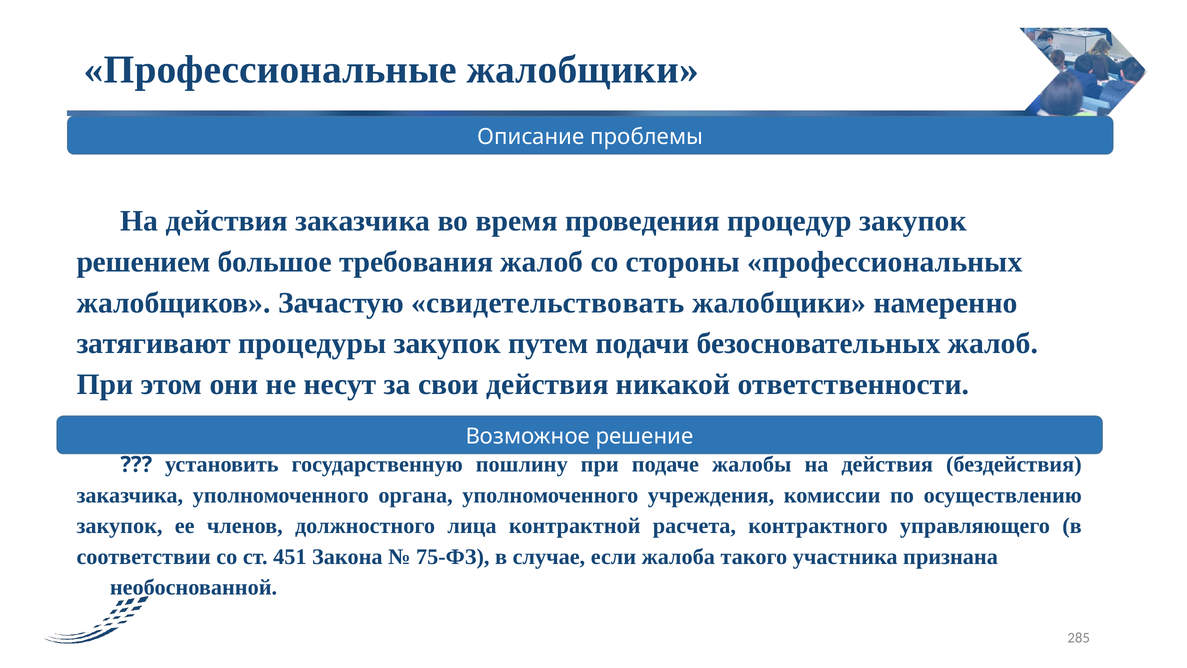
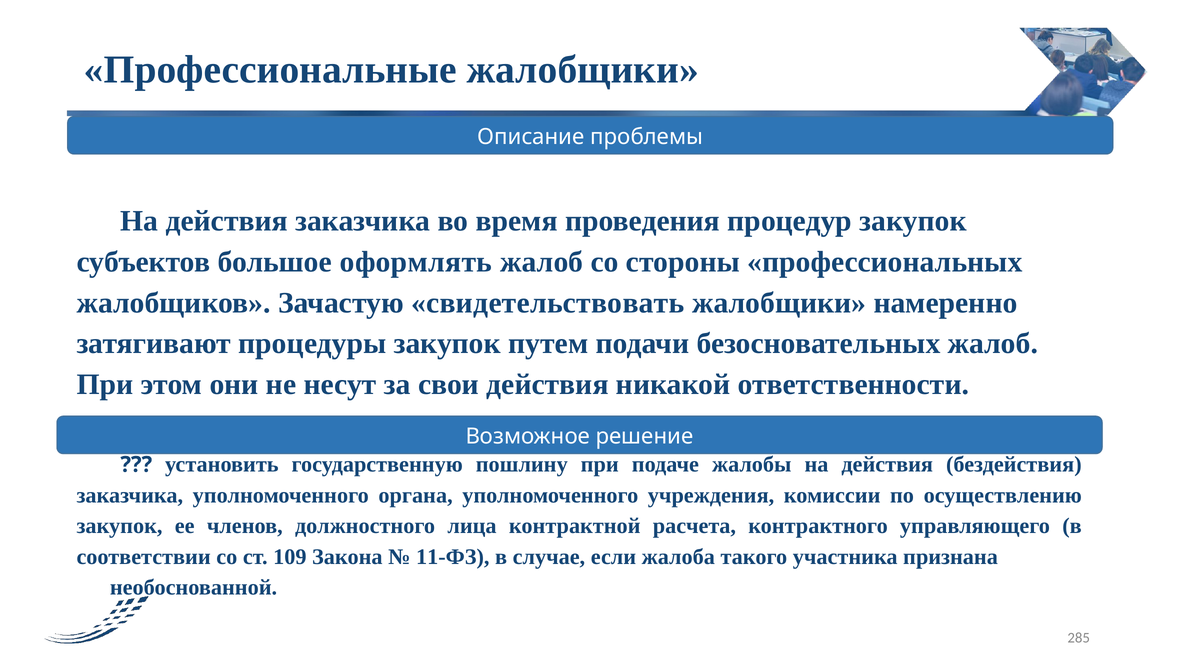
решением: решением -> субъектов
требования: требования -> оформлять
451: 451 -> 109
75-ФЗ: 75-ФЗ -> 11-ФЗ
